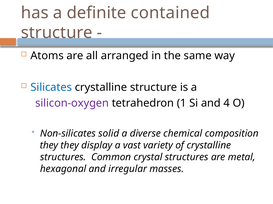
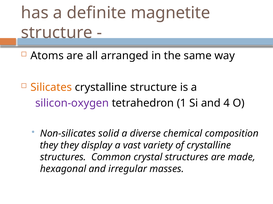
contained: contained -> magnetite
Silicates colour: blue -> orange
metal: metal -> made
